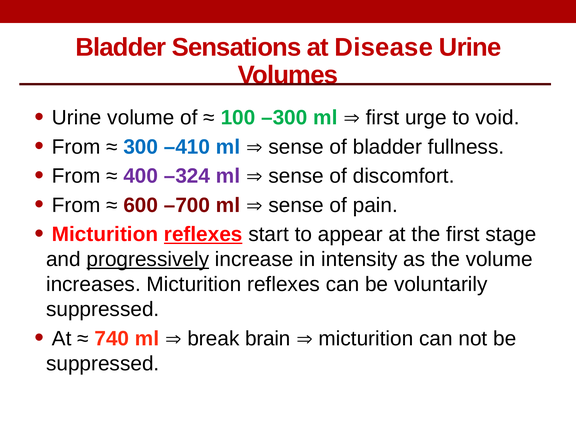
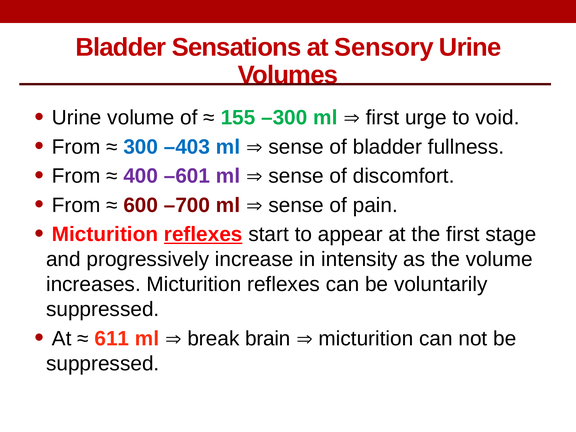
Disease: Disease -> Sensory
100: 100 -> 155
–410: –410 -> –403
–324: –324 -> –601
progressively underline: present -> none
740: 740 -> 611
